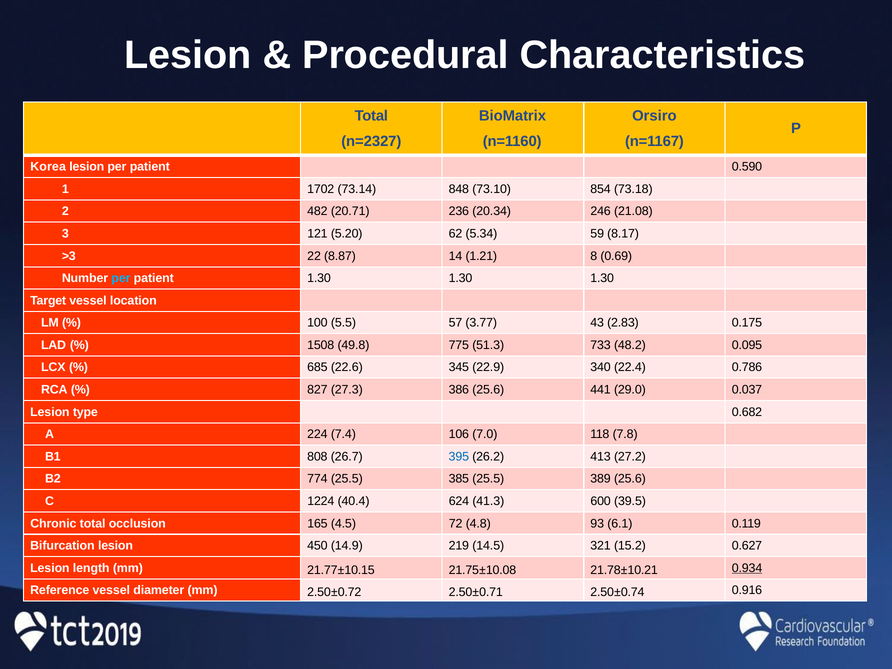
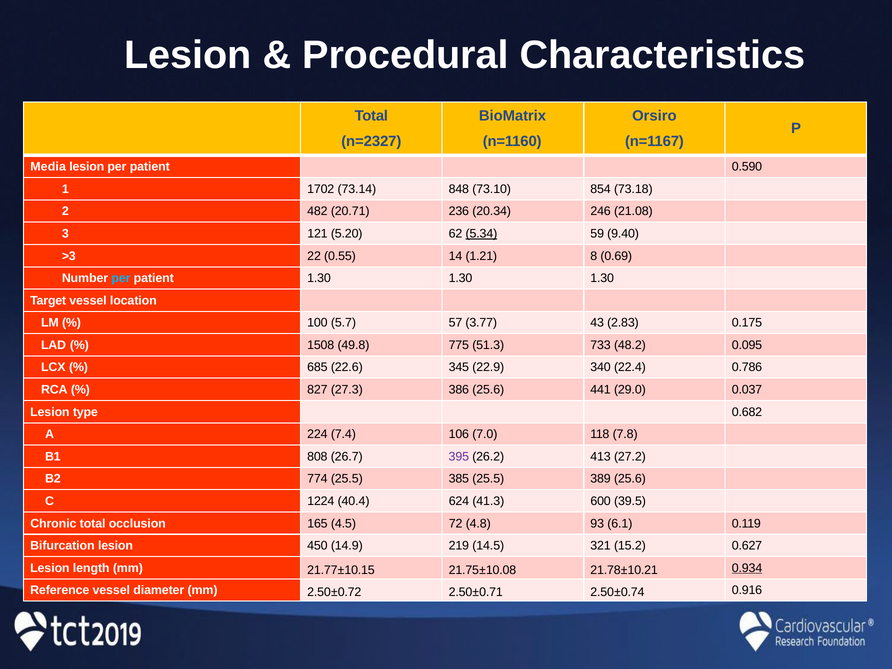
Korea: Korea -> Media
5.34 underline: none -> present
8.17: 8.17 -> 9.40
8.87: 8.87 -> 0.55
5.5: 5.5 -> 5.7
395 colour: blue -> purple
